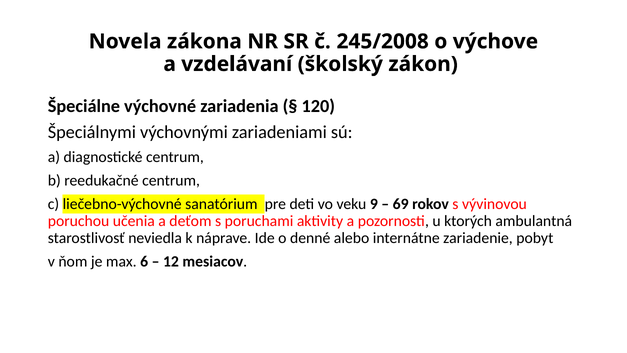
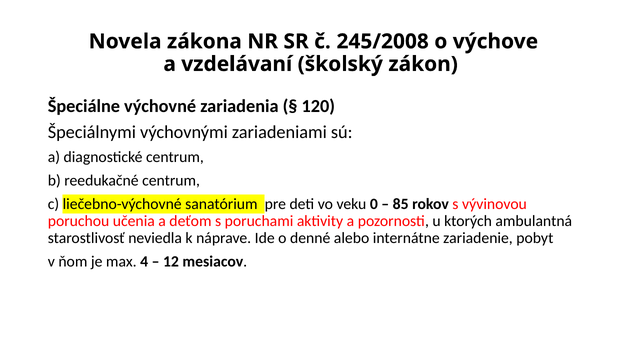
9: 9 -> 0
69: 69 -> 85
6: 6 -> 4
